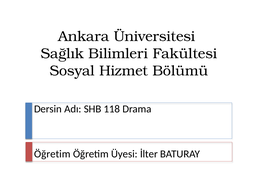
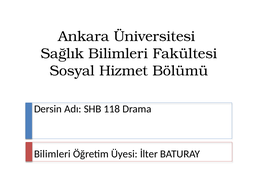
Öğretim at (52, 154): Öğretim -> Bilimleri
